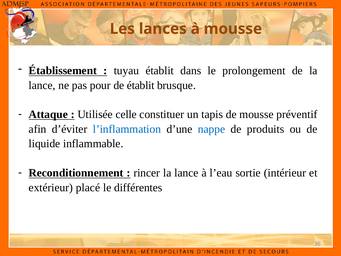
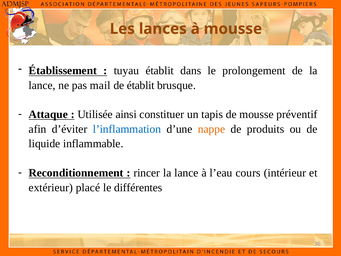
pour: pour -> mail
celle: celle -> ainsi
nappe colour: blue -> orange
sortie: sortie -> cours
